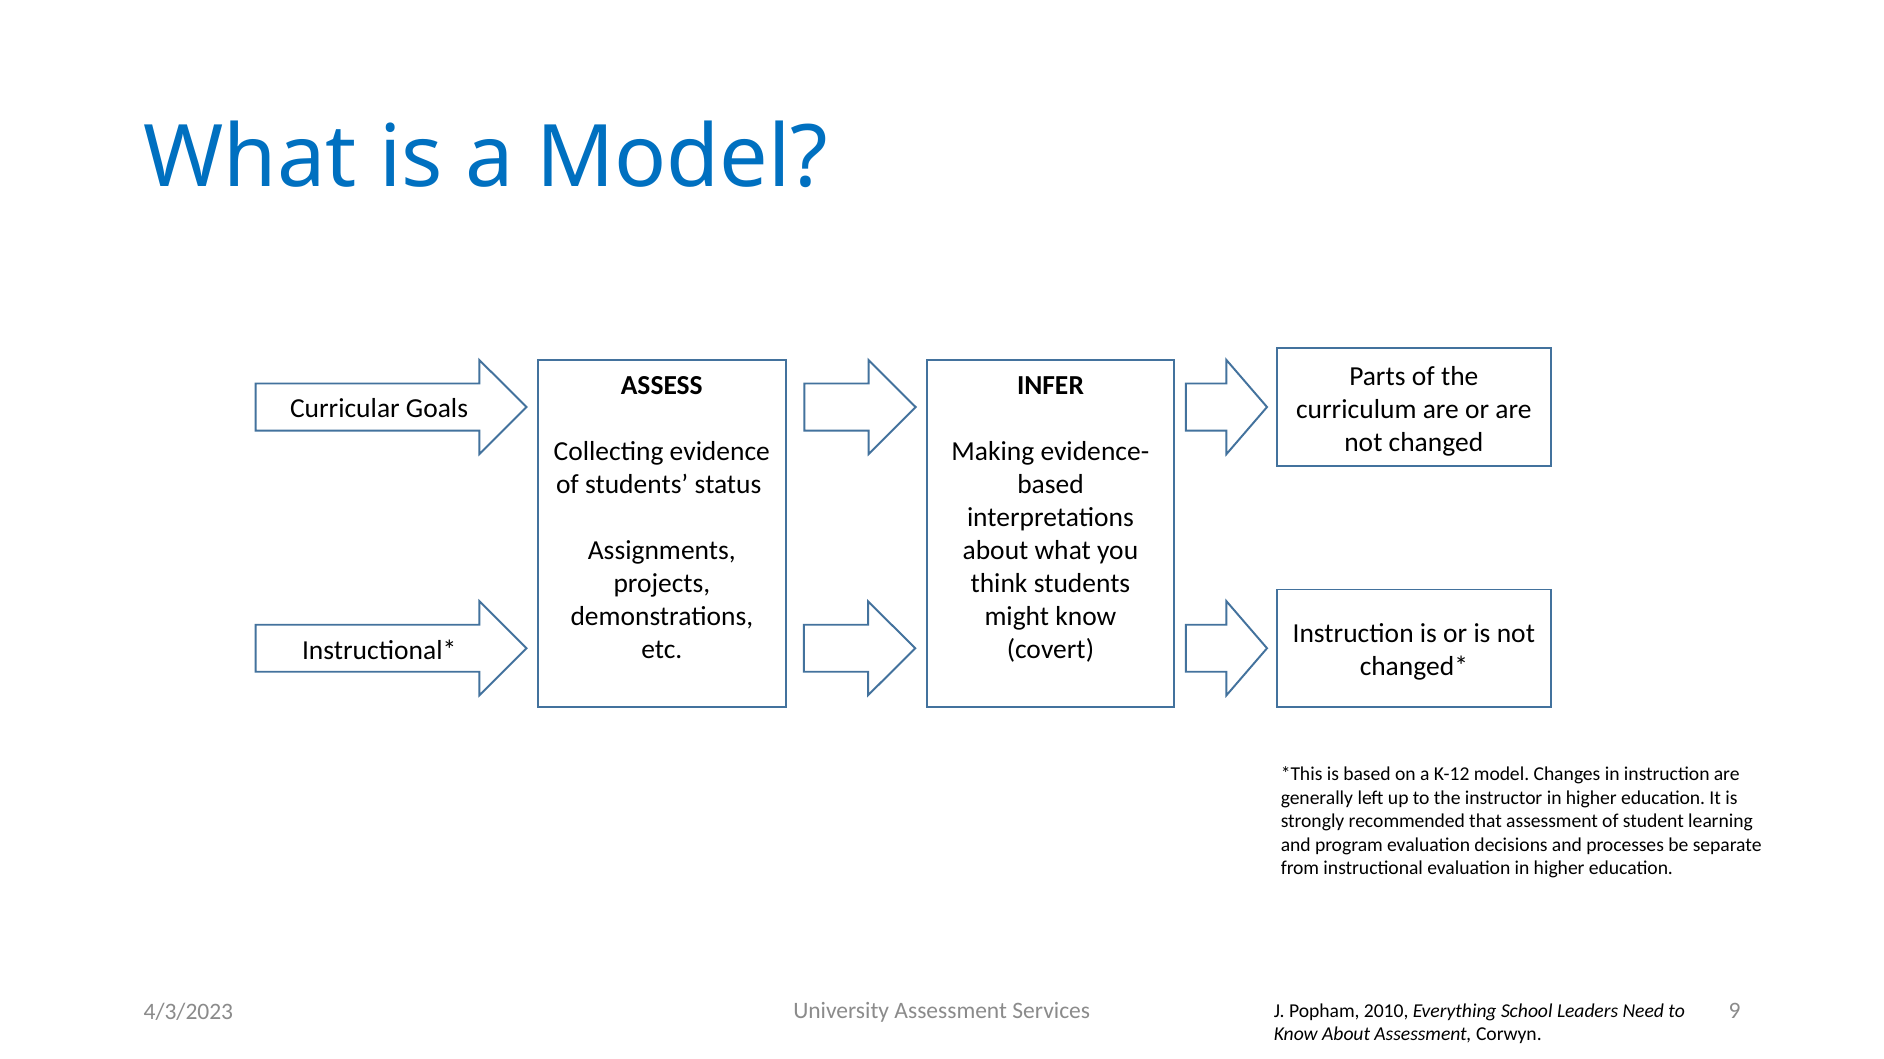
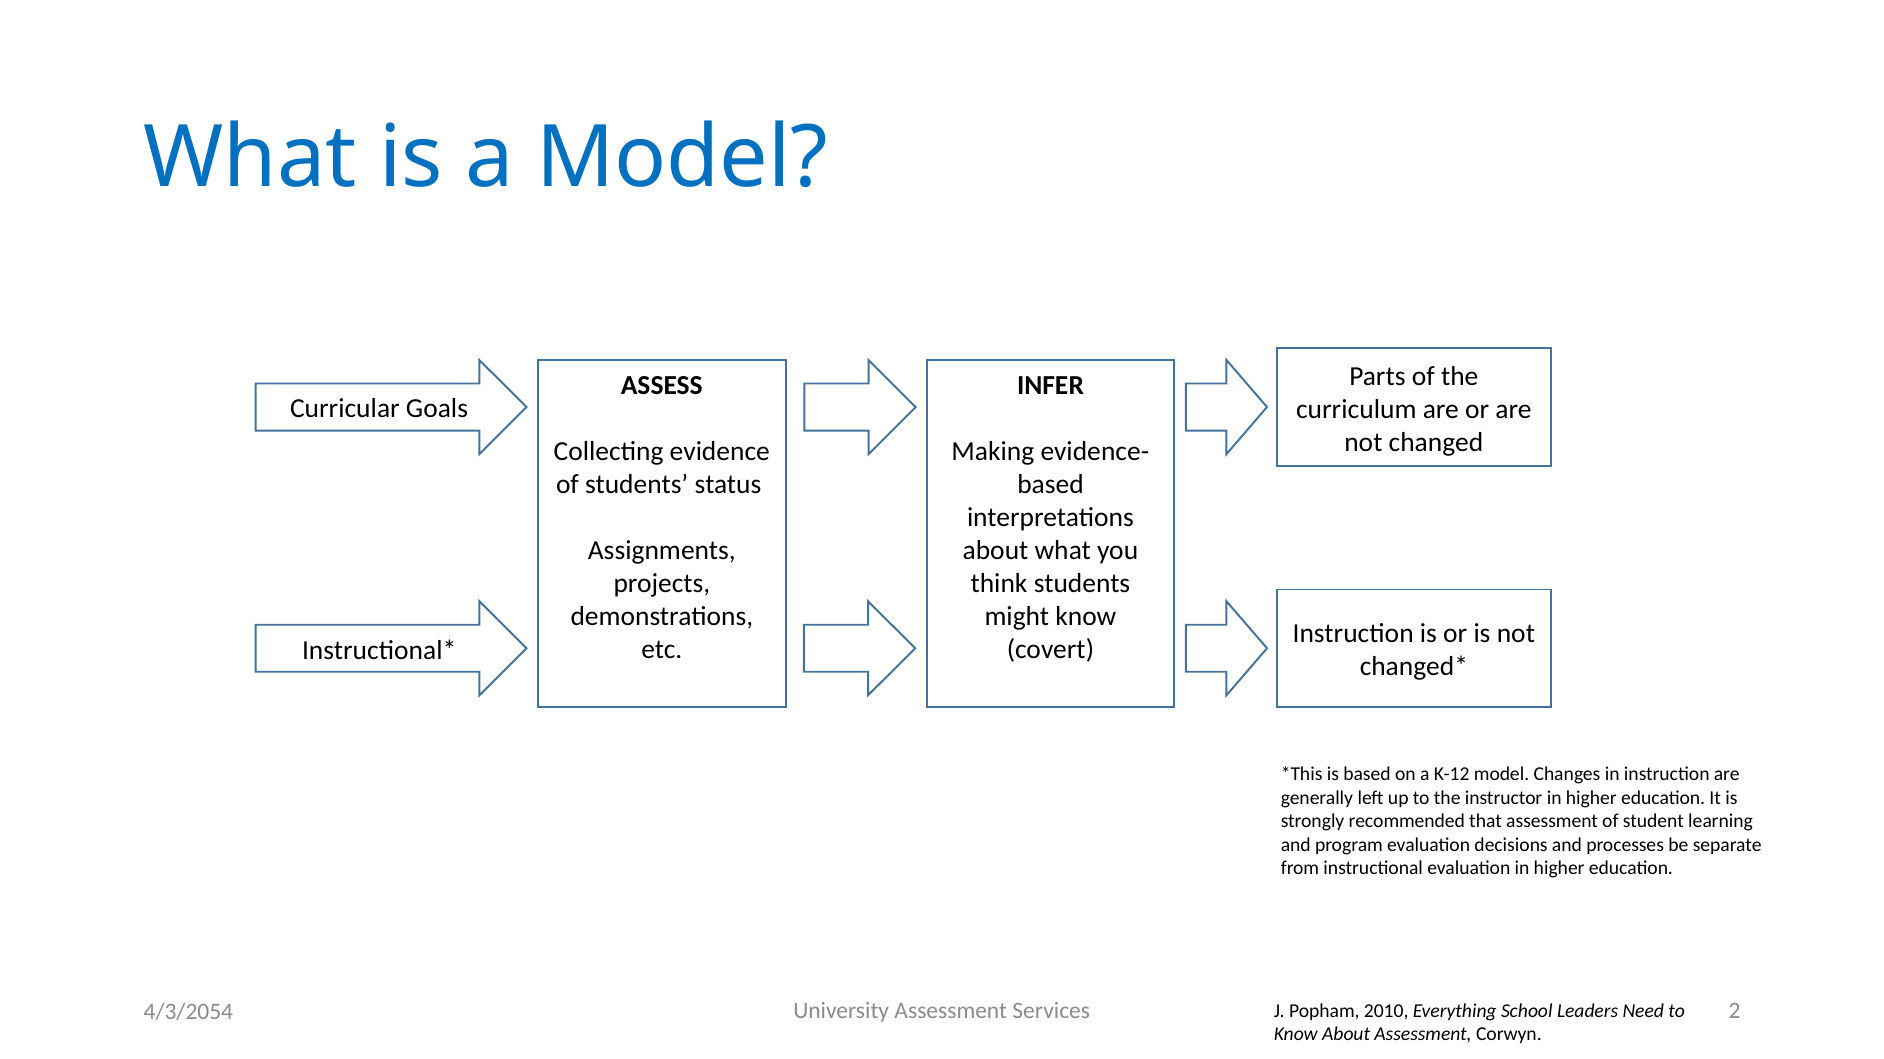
9: 9 -> 2
4/3/2023: 4/3/2023 -> 4/3/2054
